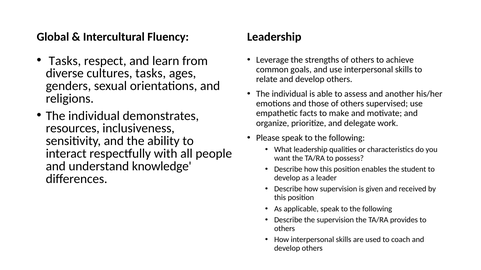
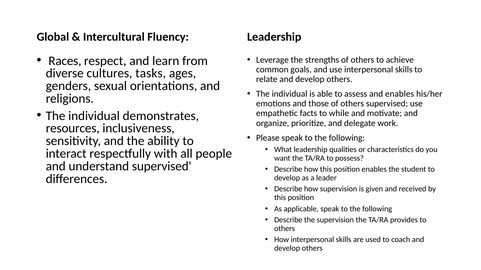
Tasks at (65, 61): Tasks -> Races
and another: another -> enables
make: make -> while
understand knowledge: knowledge -> supervised
